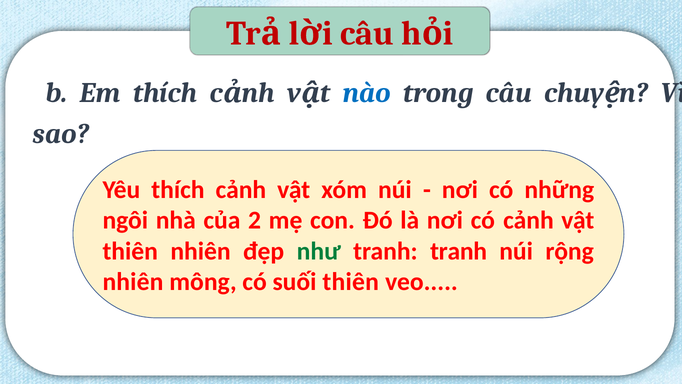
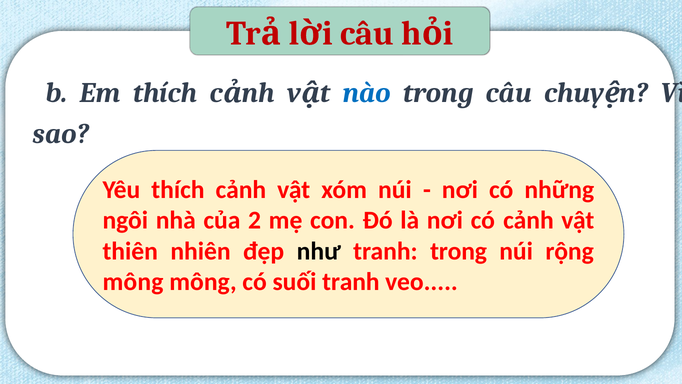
như colour: green -> black
tranh tranh: tranh -> trong
nhiên at (133, 282): nhiên -> mông
suối thiên: thiên -> tranh
